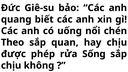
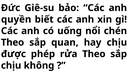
quang: quang -> quyền
rửa Sống: Sống -> Theo
